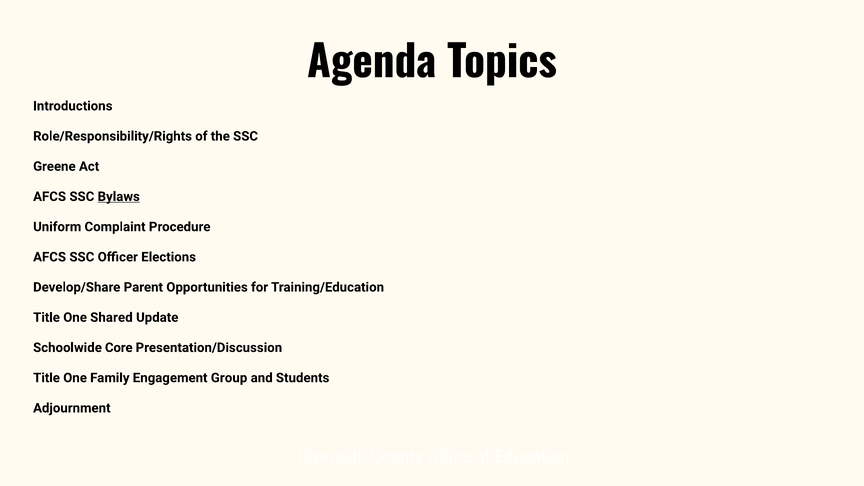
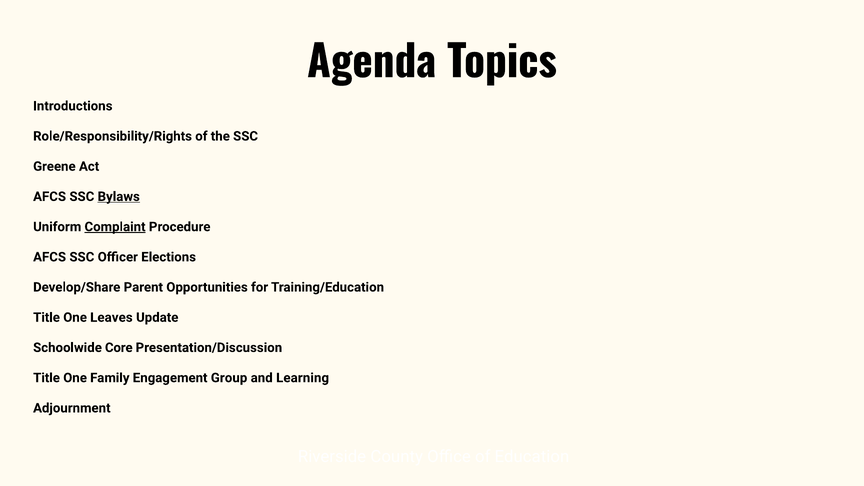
Complaint underline: none -> present
Shared: Shared -> Leaves
Students: Students -> Learning
